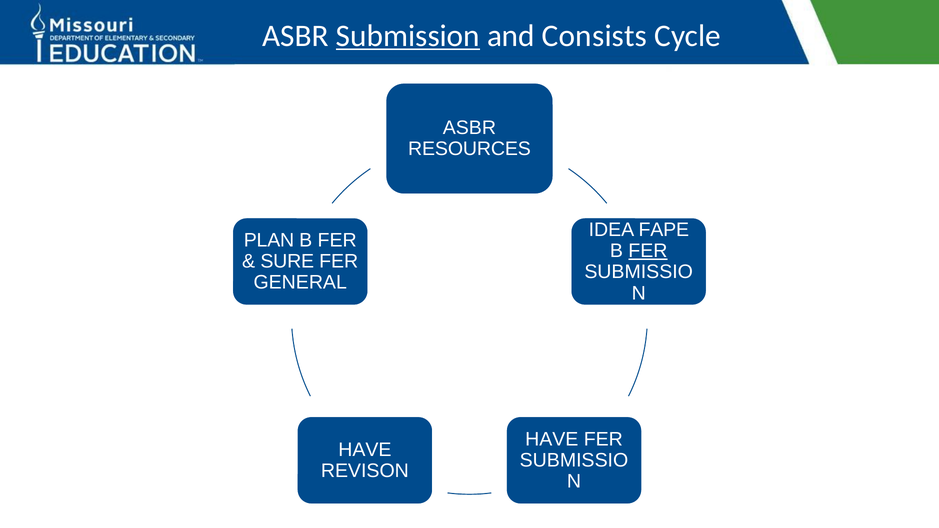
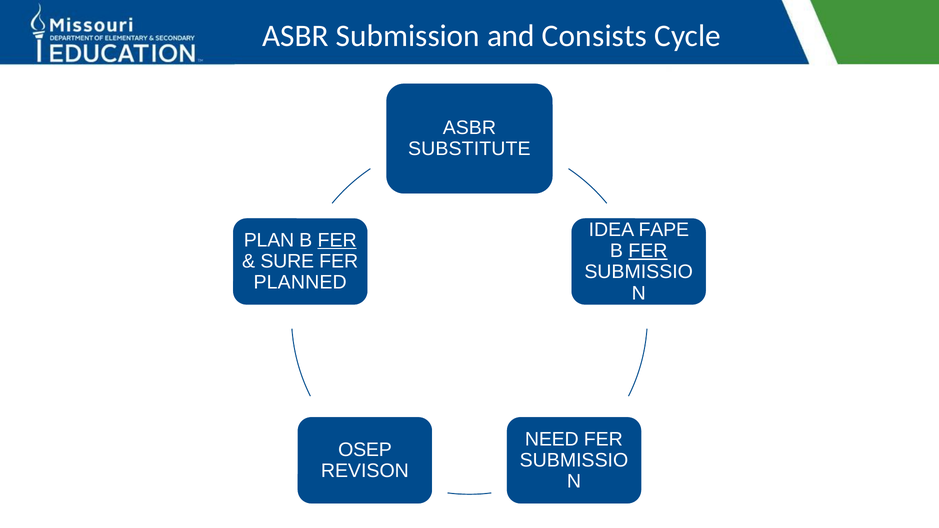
Submission underline: present -> none
RESOURCES: RESOURCES -> SUBSTITUTE
FER at (337, 240) underline: none -> present
GENERAL: GENERAL -> PLANNED
HAVE at (552, 439): HAVE -> NEED
HAVE at (365, 450): HAVE -> OSEP
